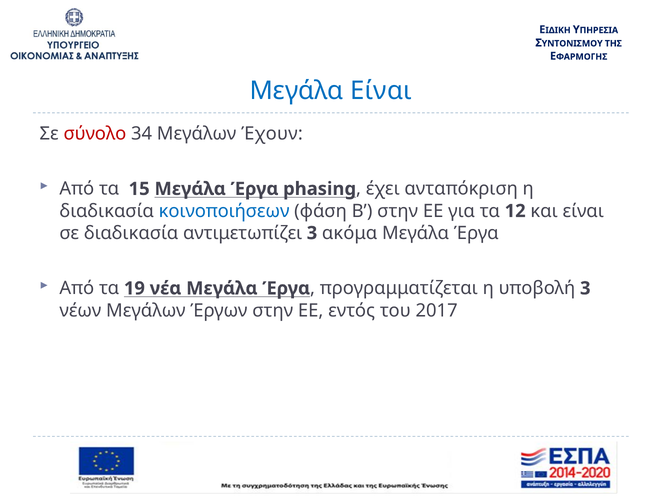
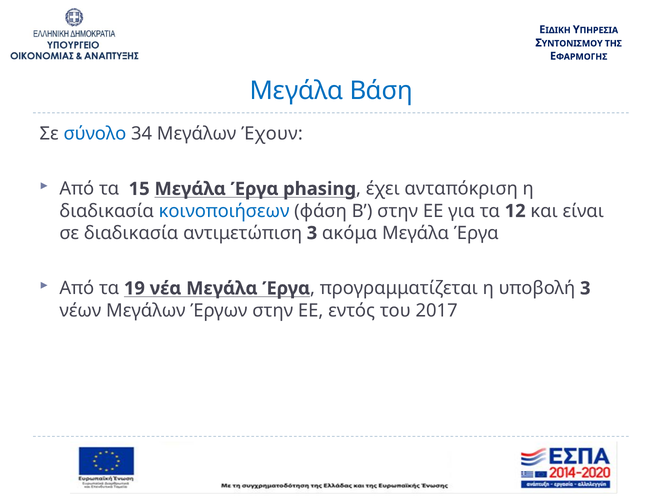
Μεγάλα Είναι: Είναι -> Βάση
σύνολο colour: red -> blue
αντιμετωπίζει: αντιμετωπίζει -> αντιμετώπιση
